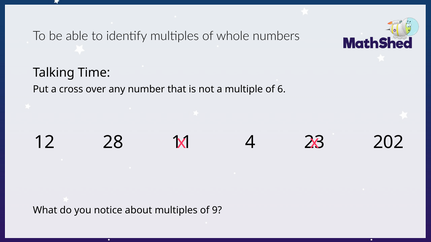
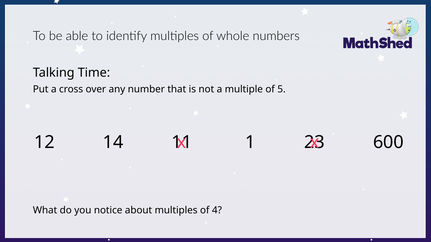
6: 6 -> 5
28: 28 -> 14
4: 4 -> 1
202: 202 -> 600
9: 9 -> 4
